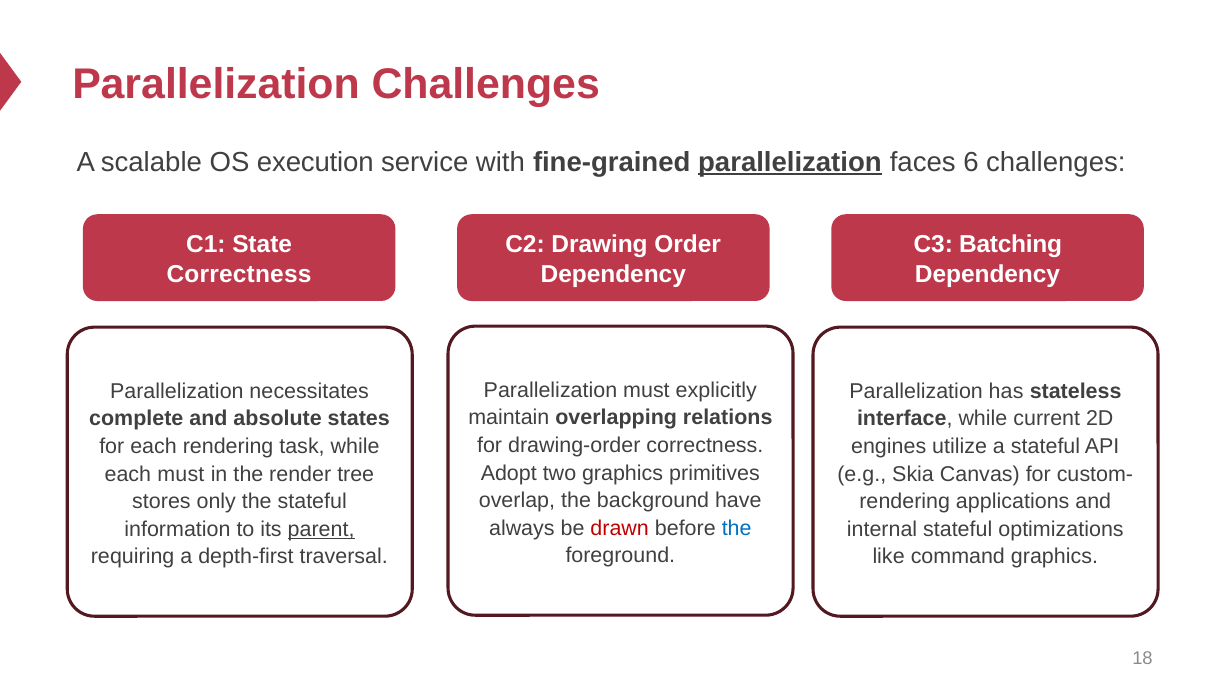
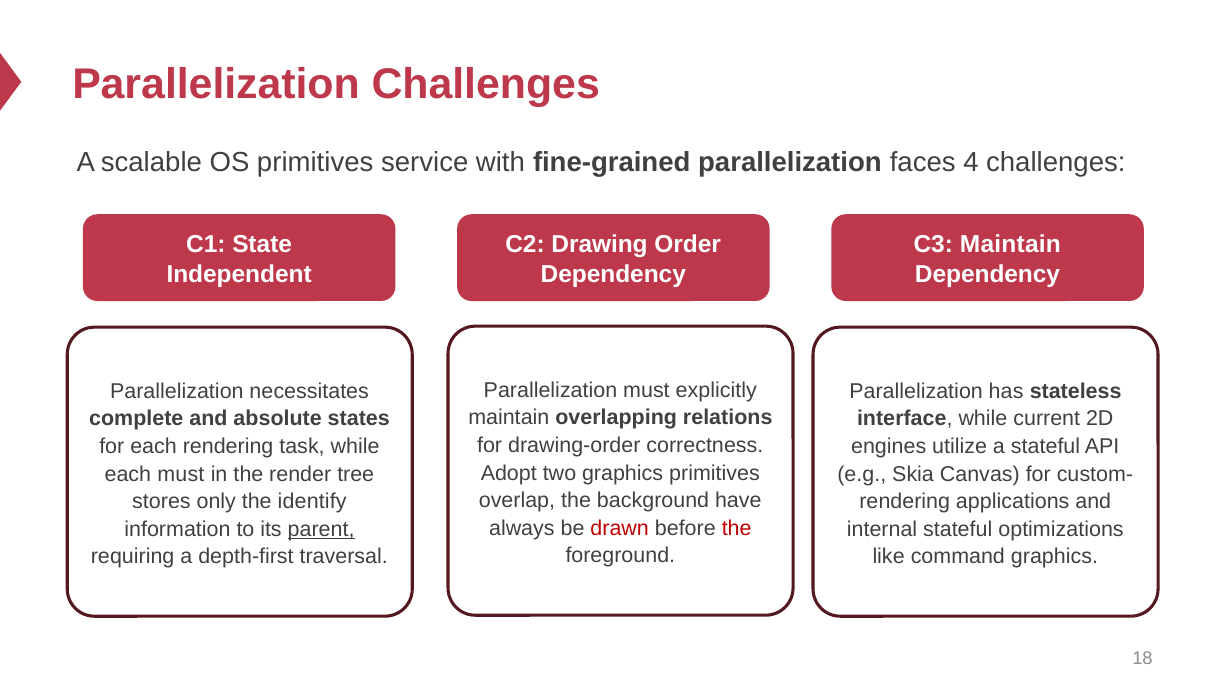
OS execution: execution -> primitives
parallelization at (790, 162) underline: present -> none
6: 6 -> 4
C3 Batching: Batching -> Maintain
Correctness at (239, 274): Correctness -> Independent
the stateful: stateful -> identify
the at (737, 528) colour: blue -> red
